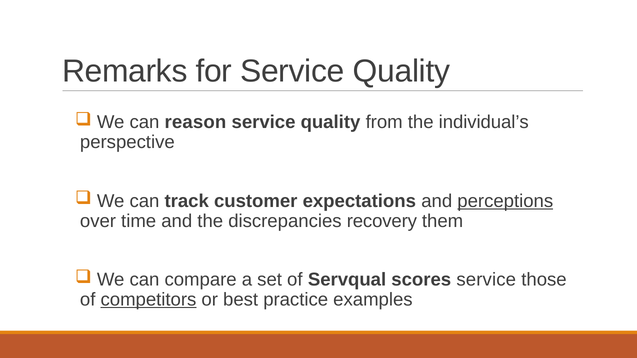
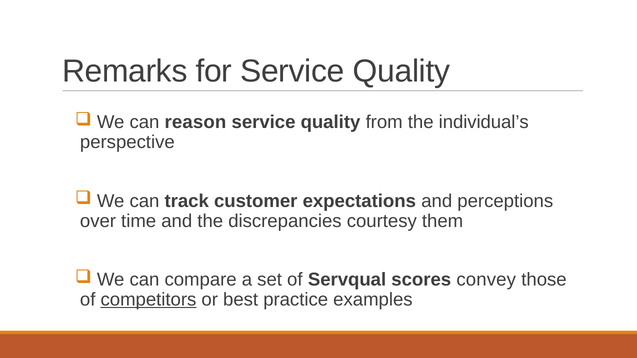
perceptions underline: present -> none
recovery: recovery -> courtesy
scores service: service -> convey
